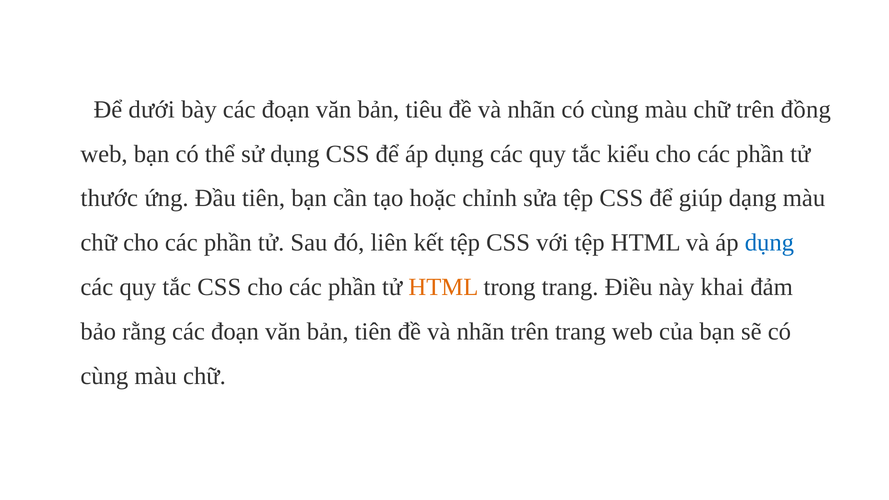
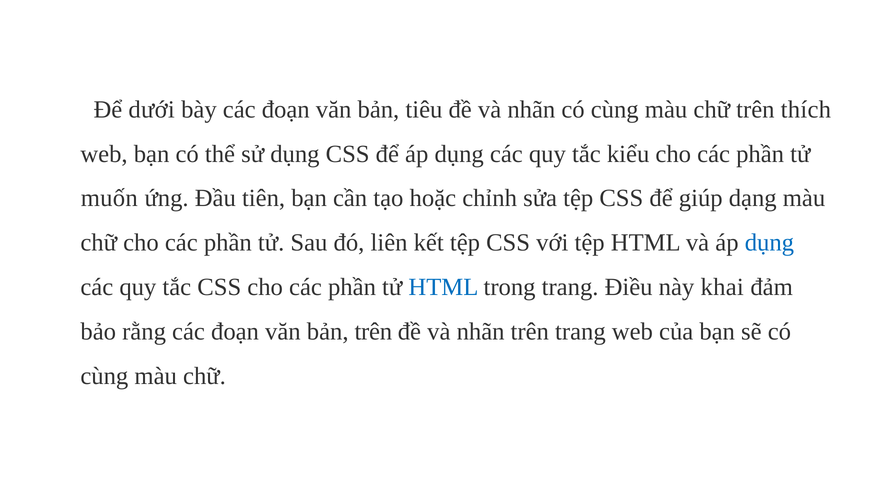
đồng: đồng -> thích
thước: thước -> muốn
HTML at (443, 287) colour: orange -> blue
bản tiên: tiên -> trên
